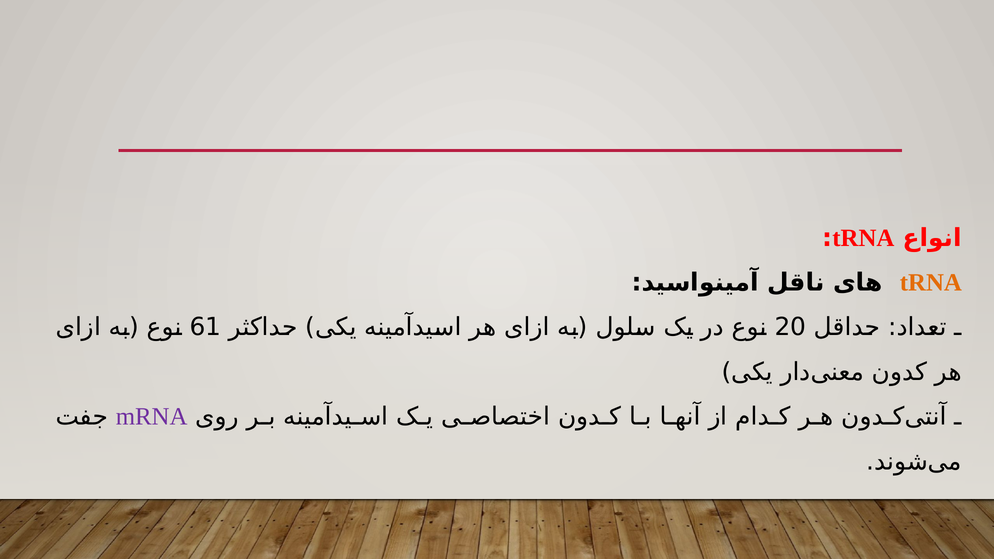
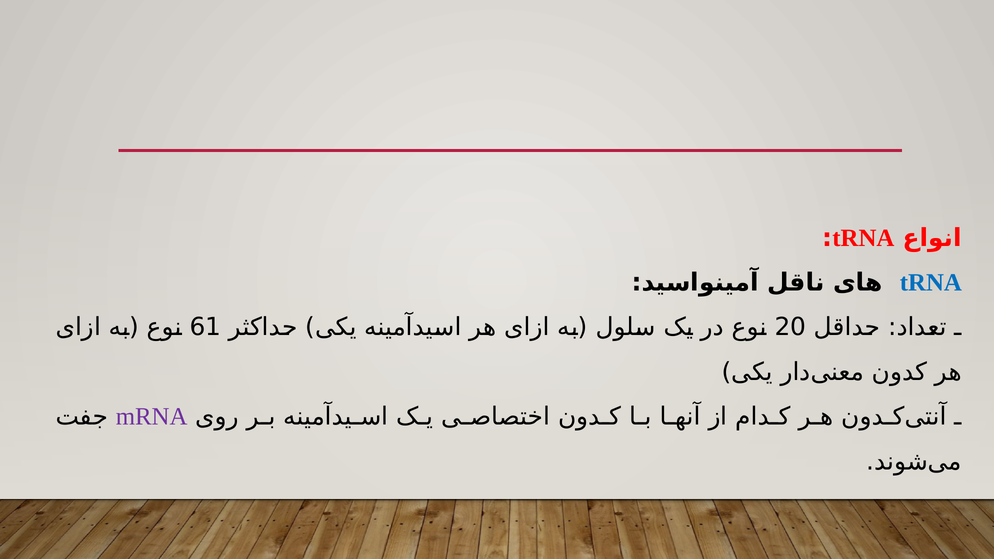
tRNA at (931, 283) colour: orange -> blue
